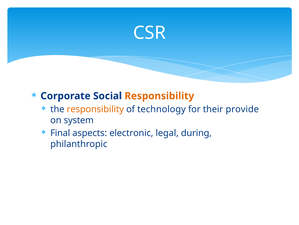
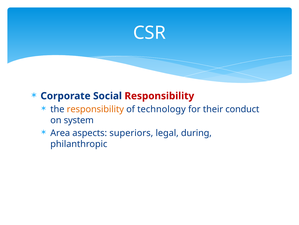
Responsibility at (159, 96) colour: orange -> red
provide: provide -> conduct
Final: Final -> Area
electronic: electronic -> superiors
